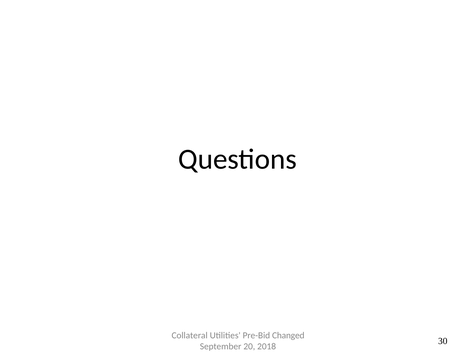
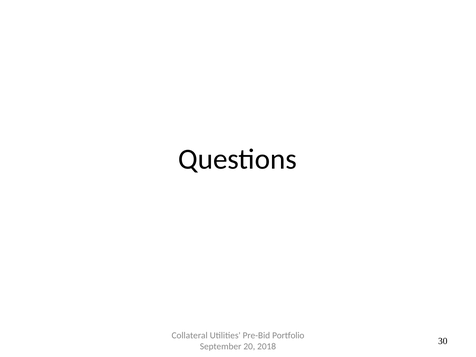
Changed: Changed -> Portfolio
